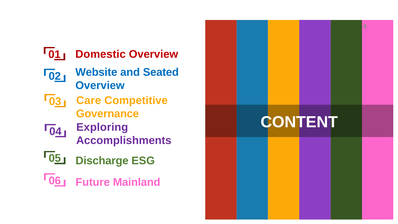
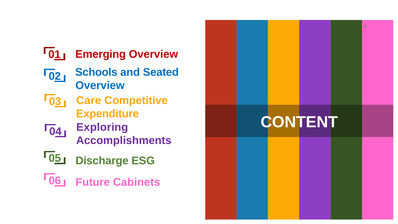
Domestic: Domestic -> Emerging
Website: Website -> Schools
Governance: Governance -> Expenditure
Mainland: Mainland -> Cabinets
